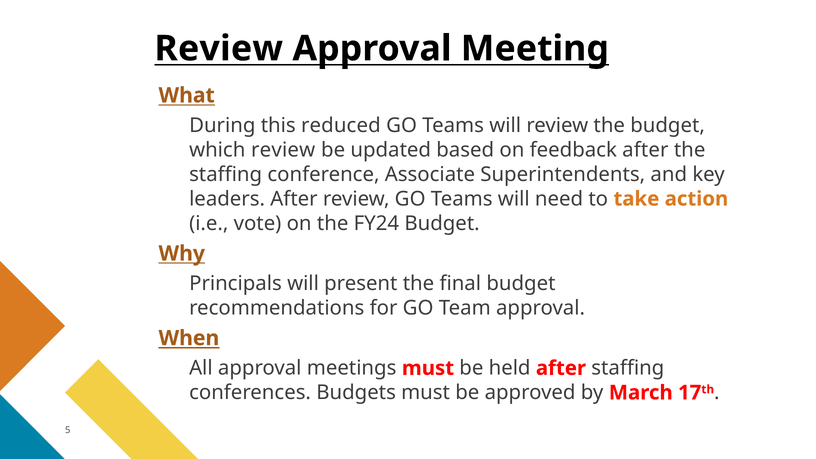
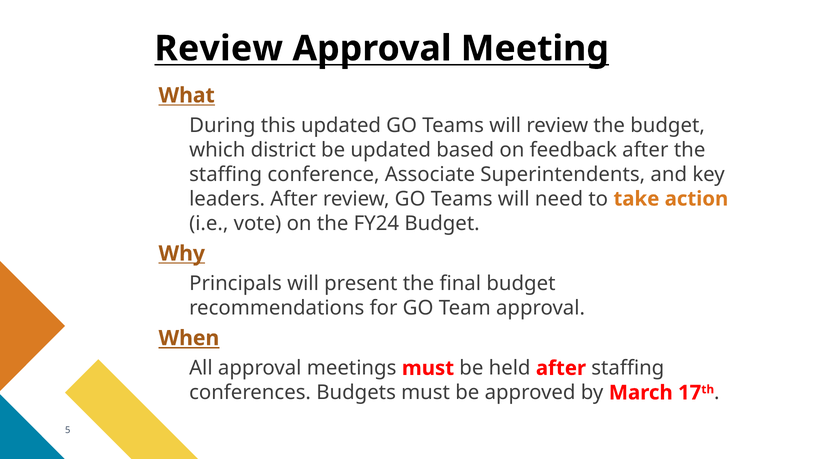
this reduced: reduced -> updated
which review: review -> district
